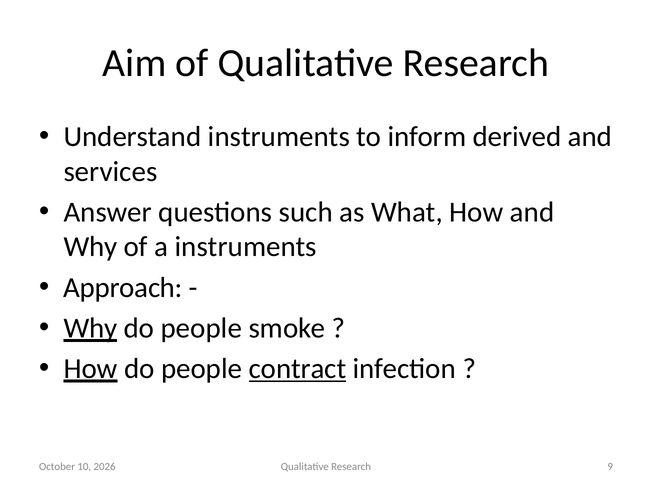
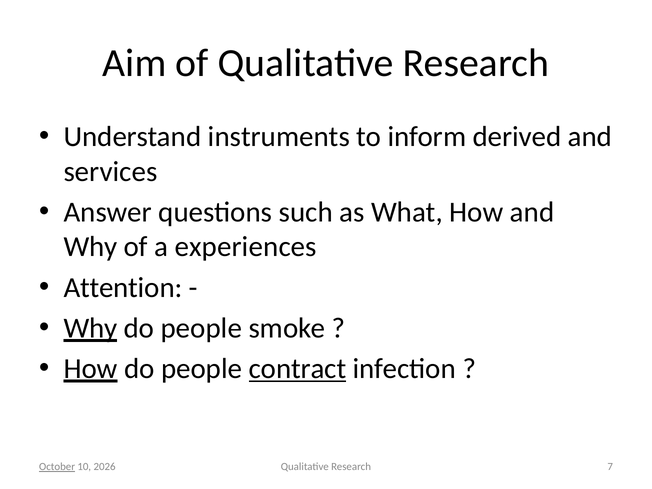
a instruments: instruments -> experiences
Approach: Approach -> Attention
October underline: none -> present
9: 9 -> 7
